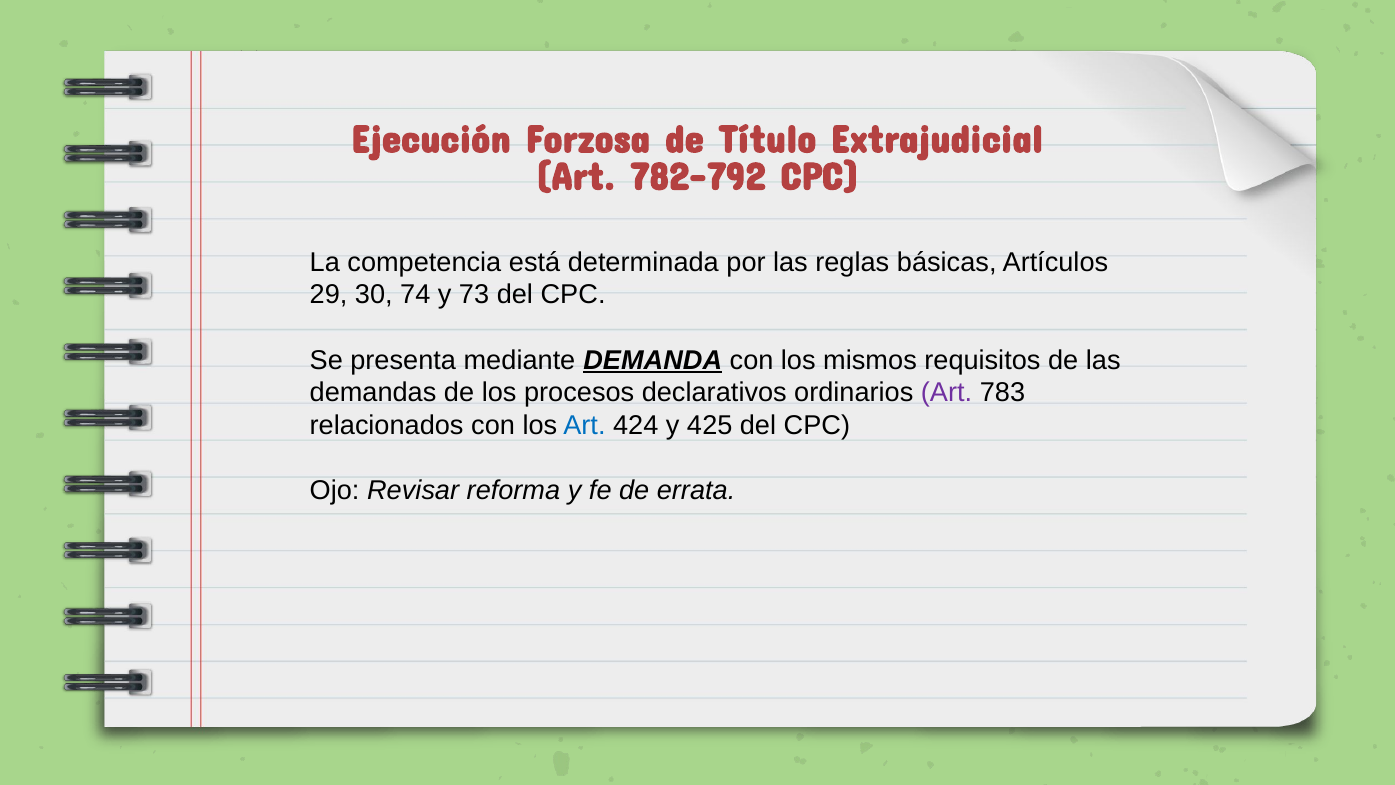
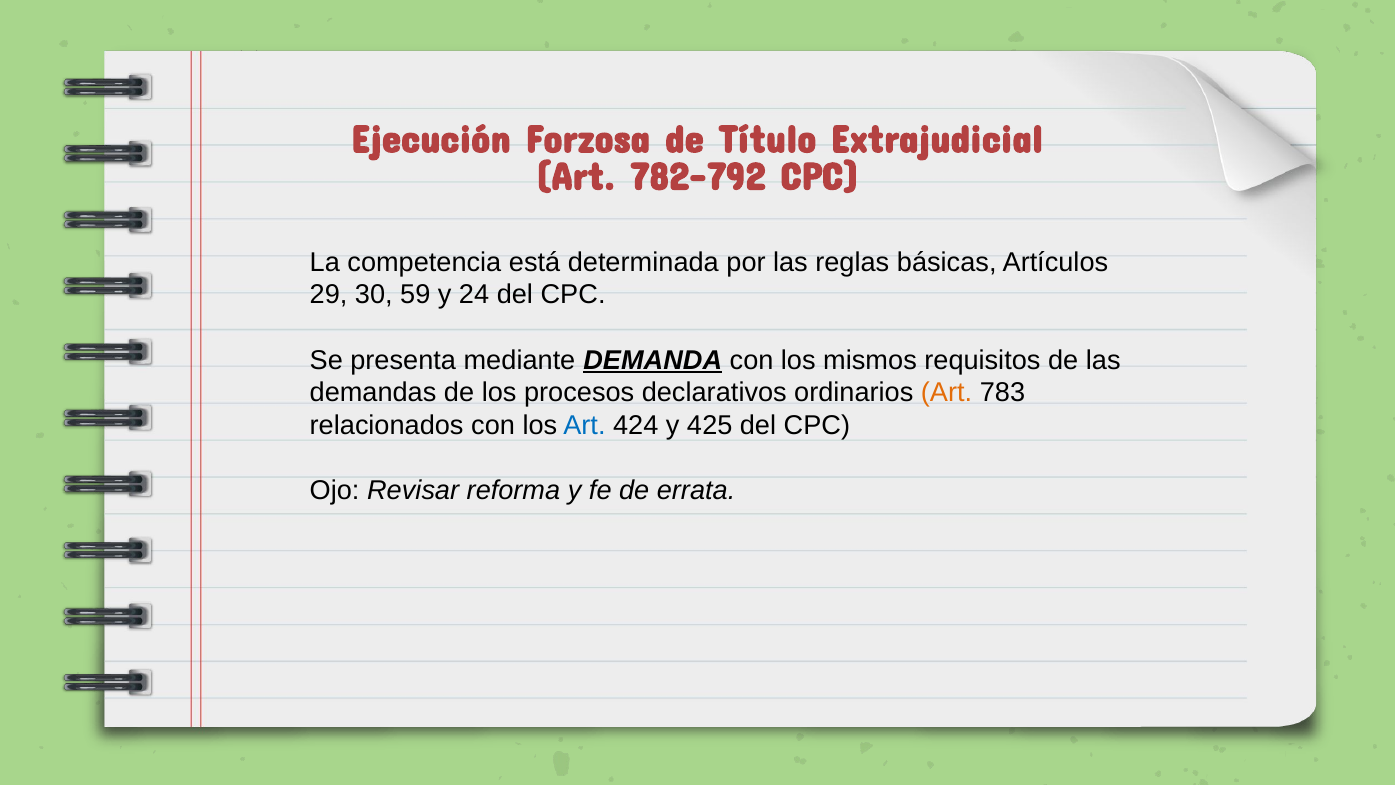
74: 74 -> 59
73: 73 -> 24
Art at (947, 393) colour: purple -> orange
